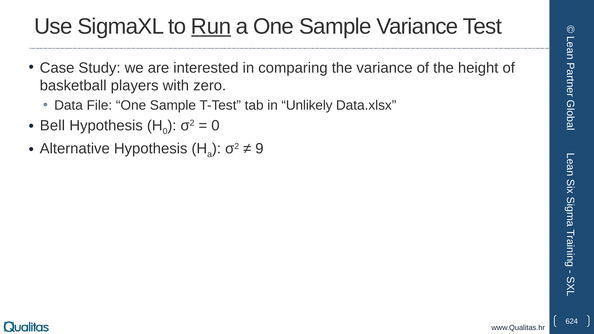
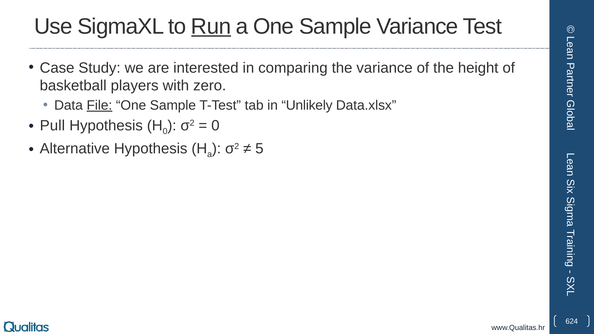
File underline: none -> present
Bell: Bell -> Pull
9: 9 -> 5
